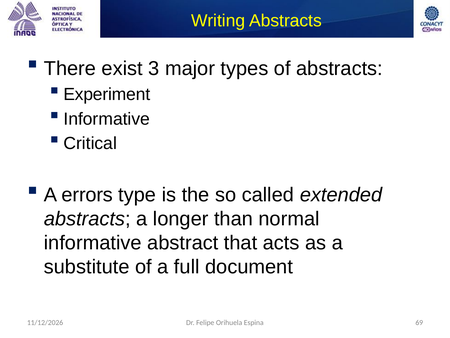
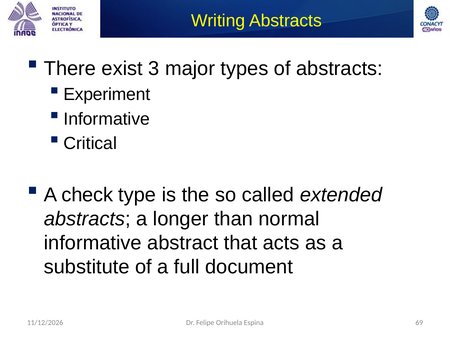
errors: errors -> check
